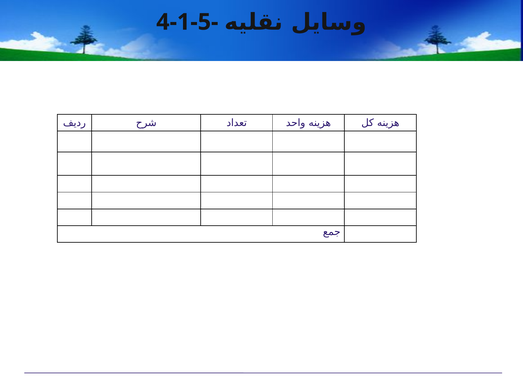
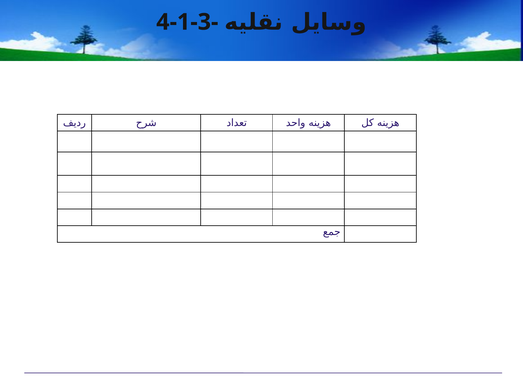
4-1-5-: 4-1-5- -> 4-1-3-
